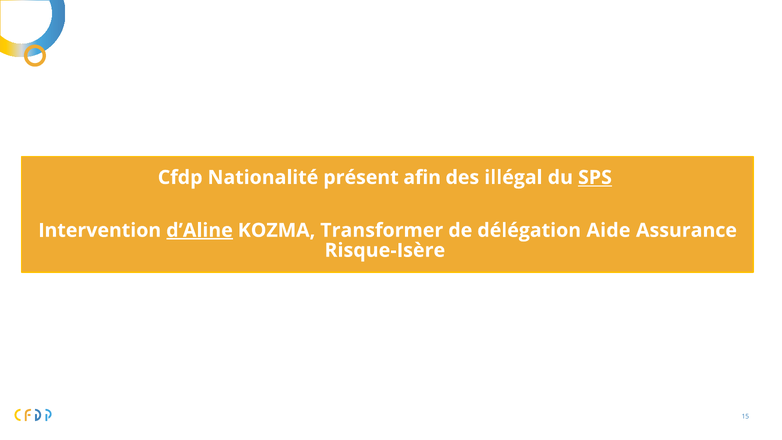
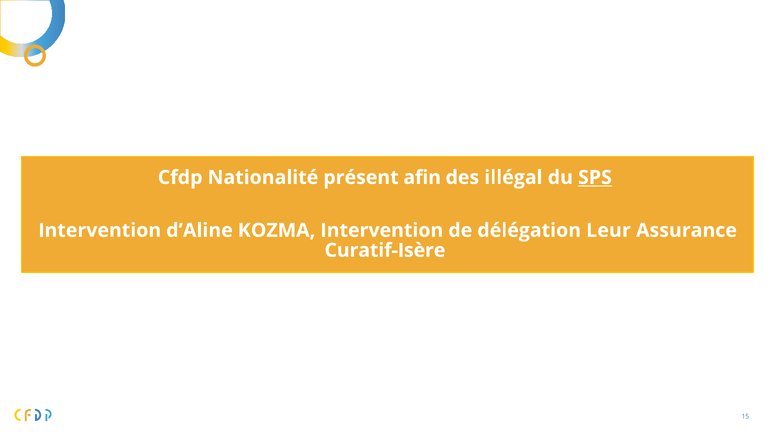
d’Aline underline: present -> none
KOZMA Transformer: Transformer -> Intervention
Aide: Aide -> Leur
Risque-Isère: Risque-Isère -> Curatif-Isère
